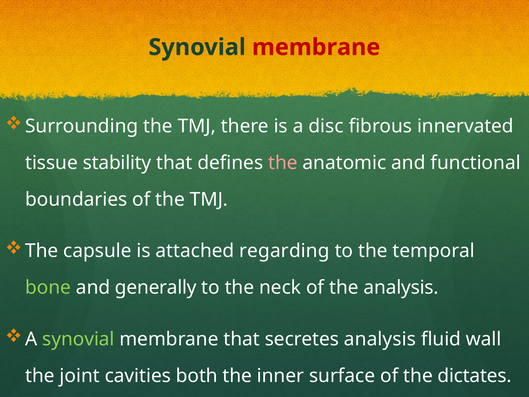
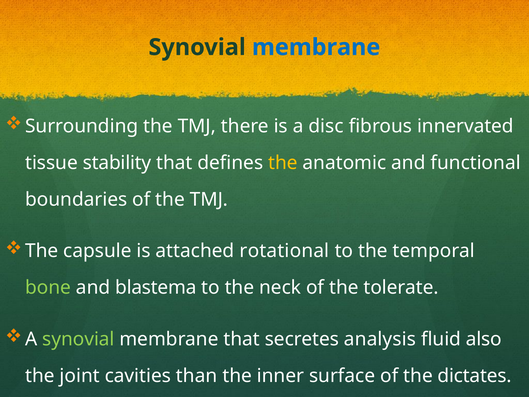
membrane at (316, 47) colour: red -> blue
the at (283, 163) colour: pink -> yellow
regarding: regarding -> rotational
generally: generally -> blastema
the analysis: analysis -> tolerate
wall: wall -> also
both: both -> than
